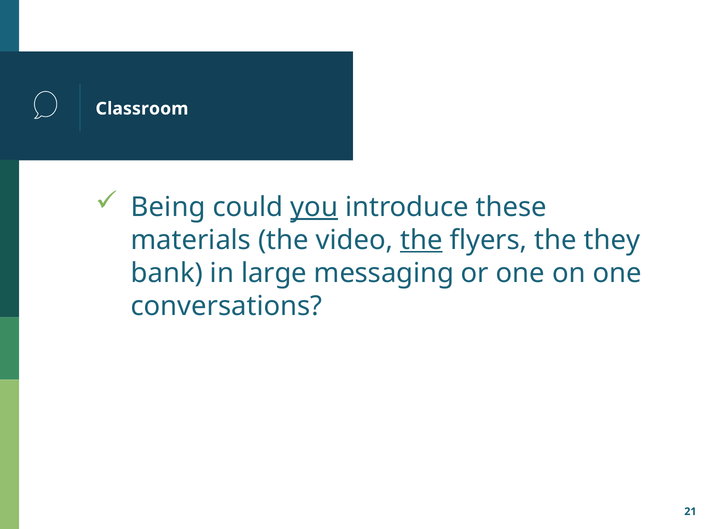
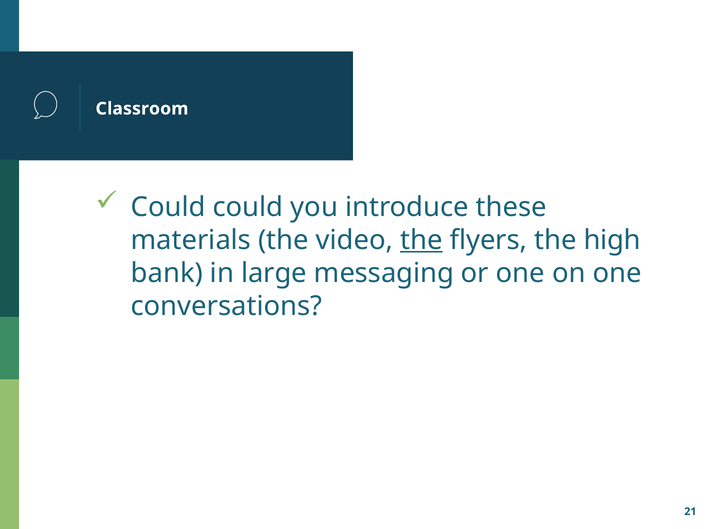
Being at (168, 207): Being -> Could
you underline: present -> none
they: they -> high
